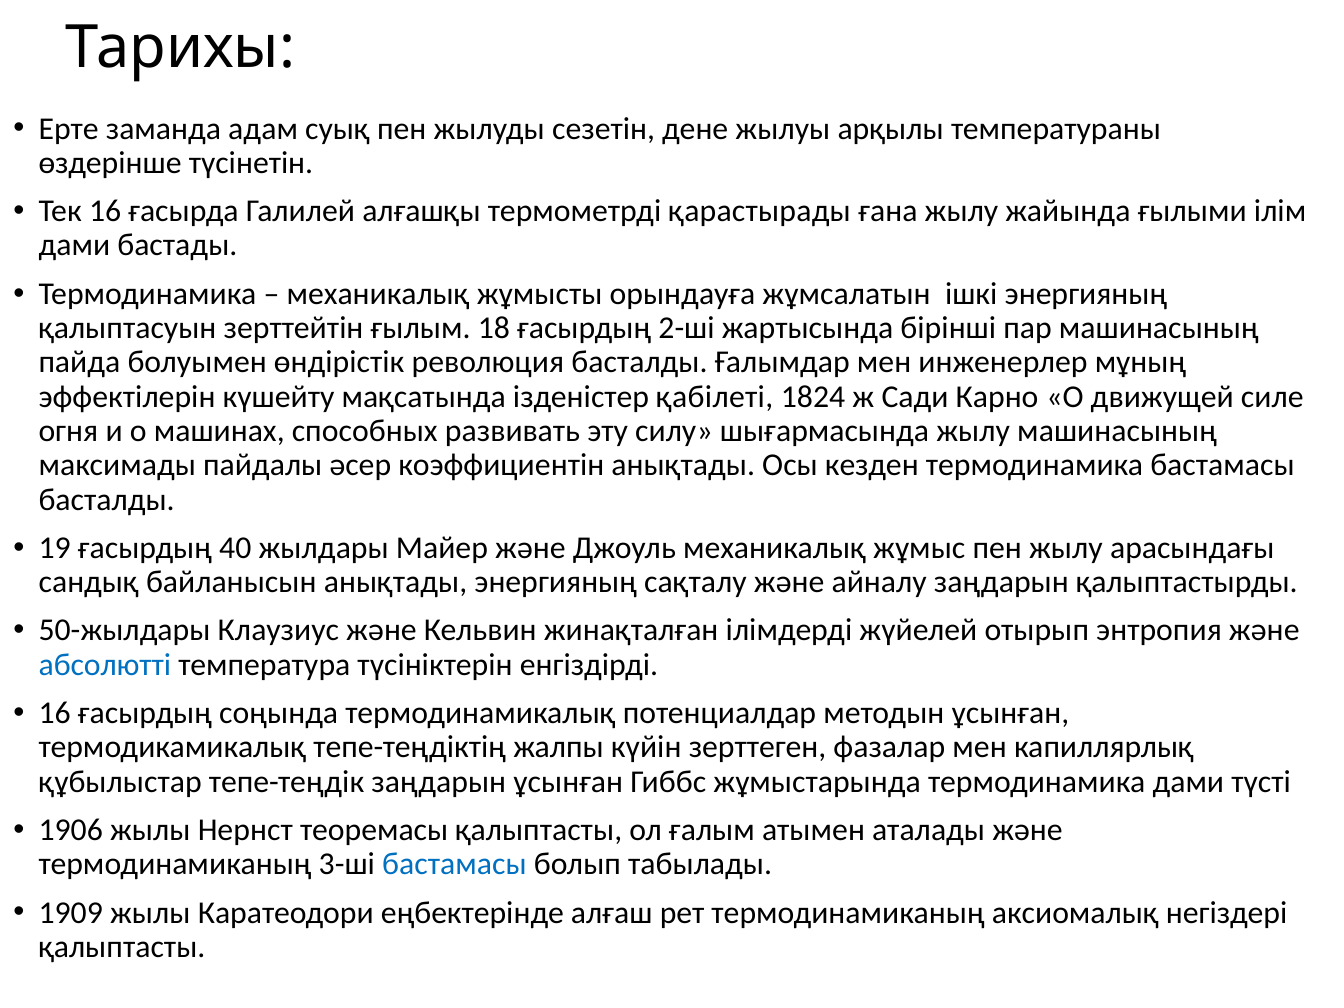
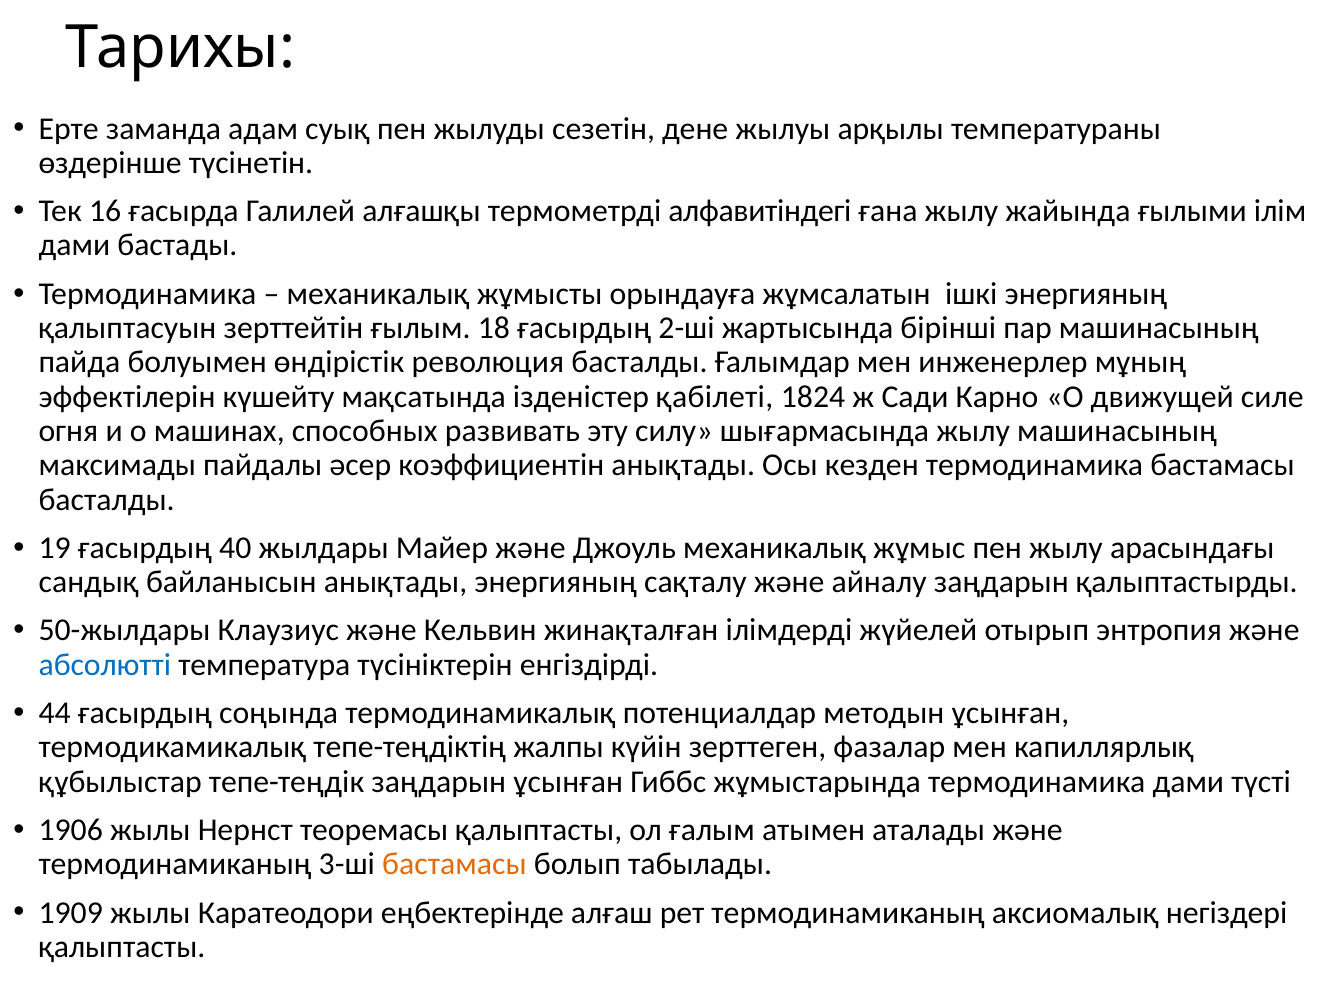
қарастырады: қарастырады -> алфавитіндегі
16 at (55, 713): 16 -> 44
бастамасы at (454, 864) colour: blue -> orange
